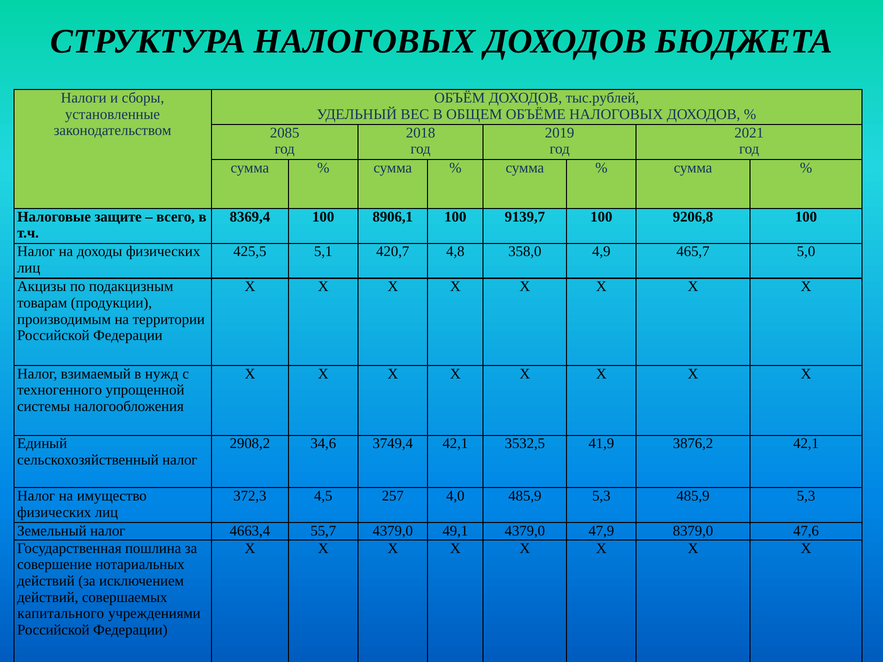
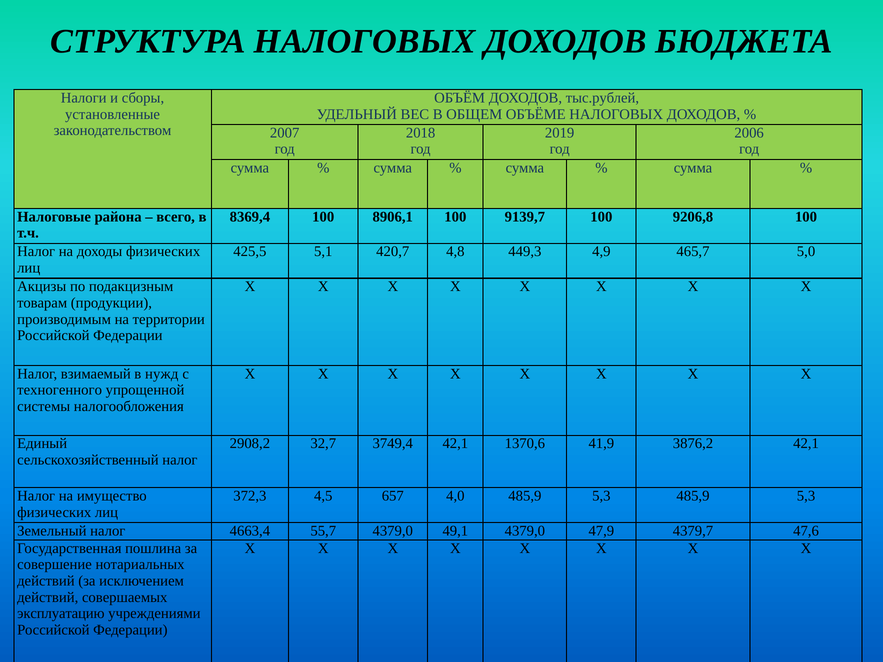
2085: 2085 -> 2007
2021: 2021 -> 2006
защите: защите -> района
358,0: 358,0 -> 449,3
34,6: 34,6 -> 32,7
3532,5: 3532,5 -> 1370,6
257: 257 -> 657
8379,0: 8379,0 -> 4379,7
капитального: капитального -> эксплуатацию
